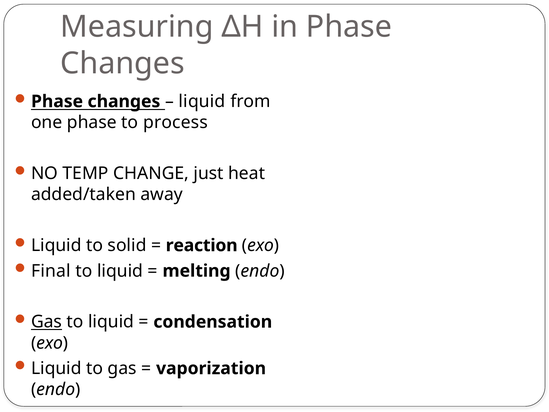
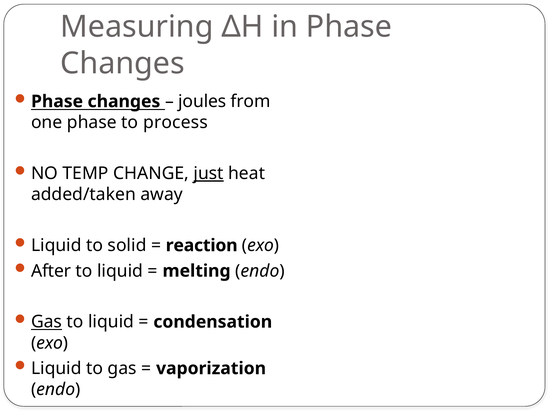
liquid at (202, 101): liquid -> joules
just underline: none -> present
Final: Final -> After
